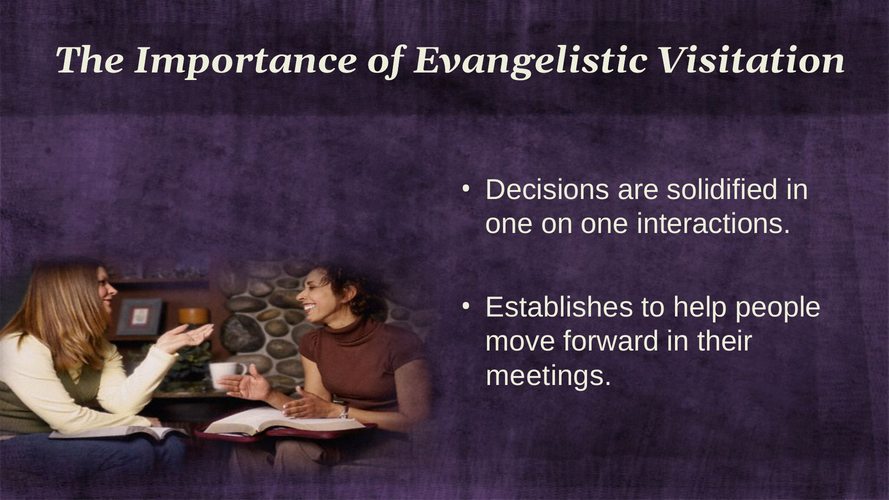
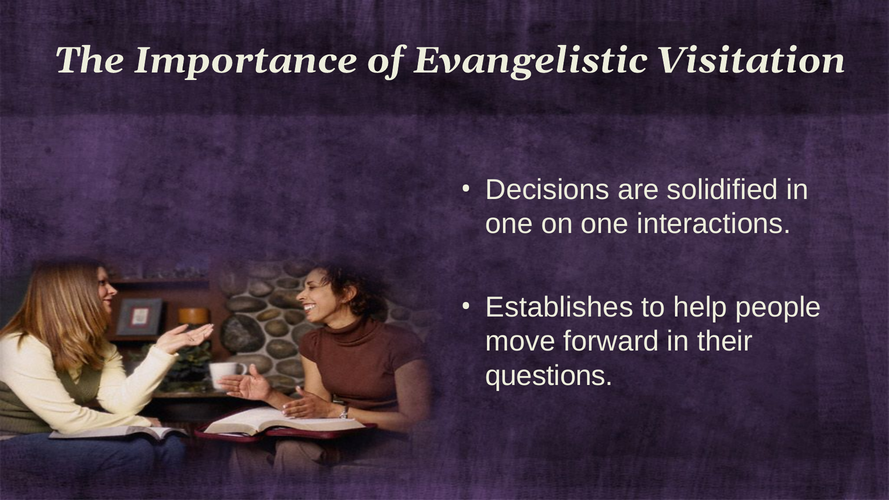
meetings: meetings -> questions
